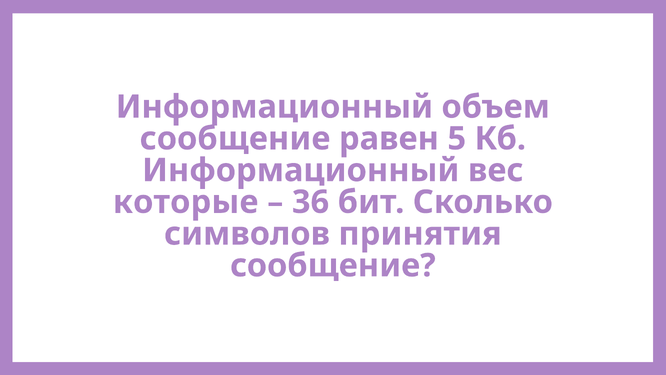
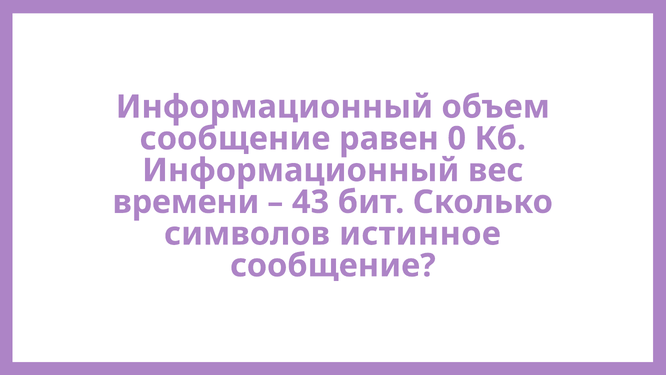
5: 5 -> 0
которые: которые -> времени
36: 36 -> 43
принятия: принятия -> истинное
